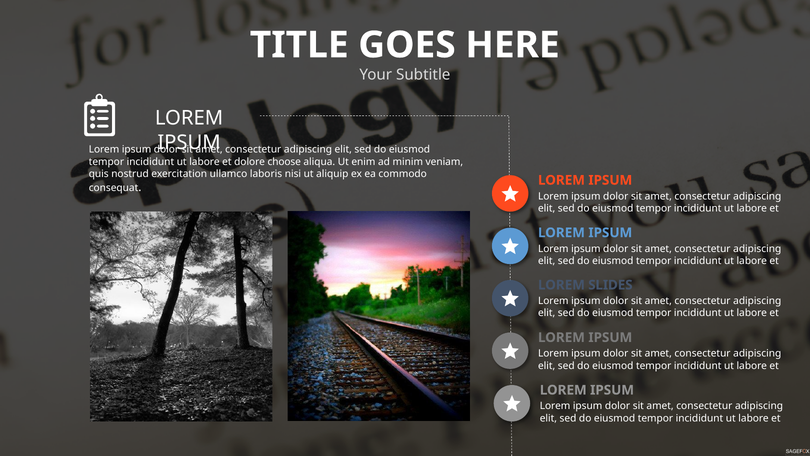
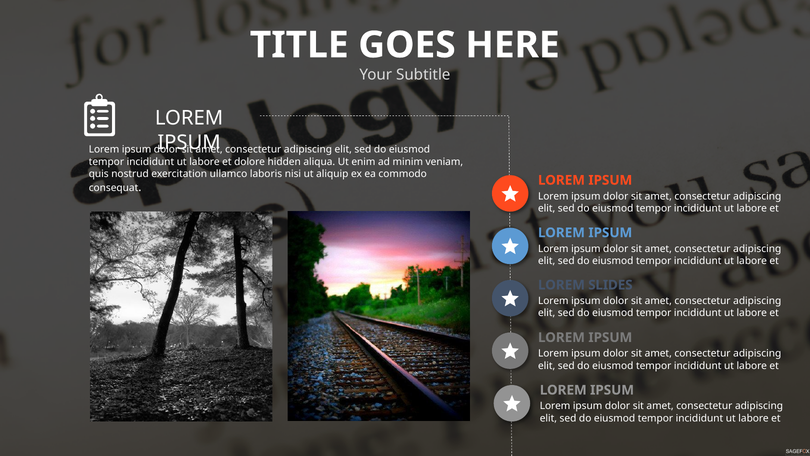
choose: choose -> hidden
